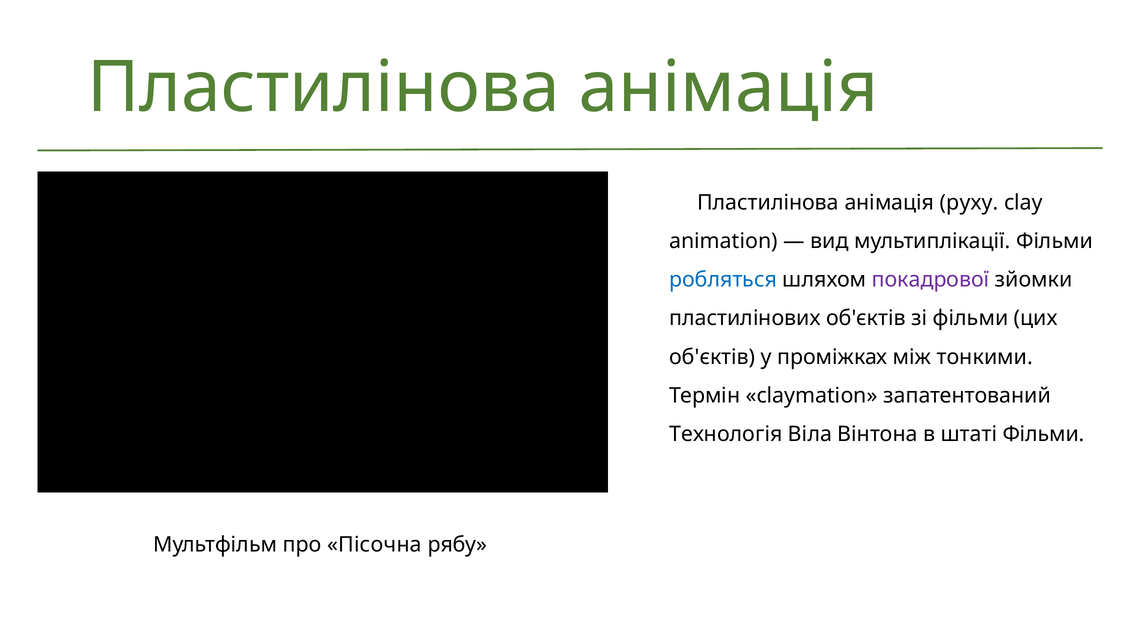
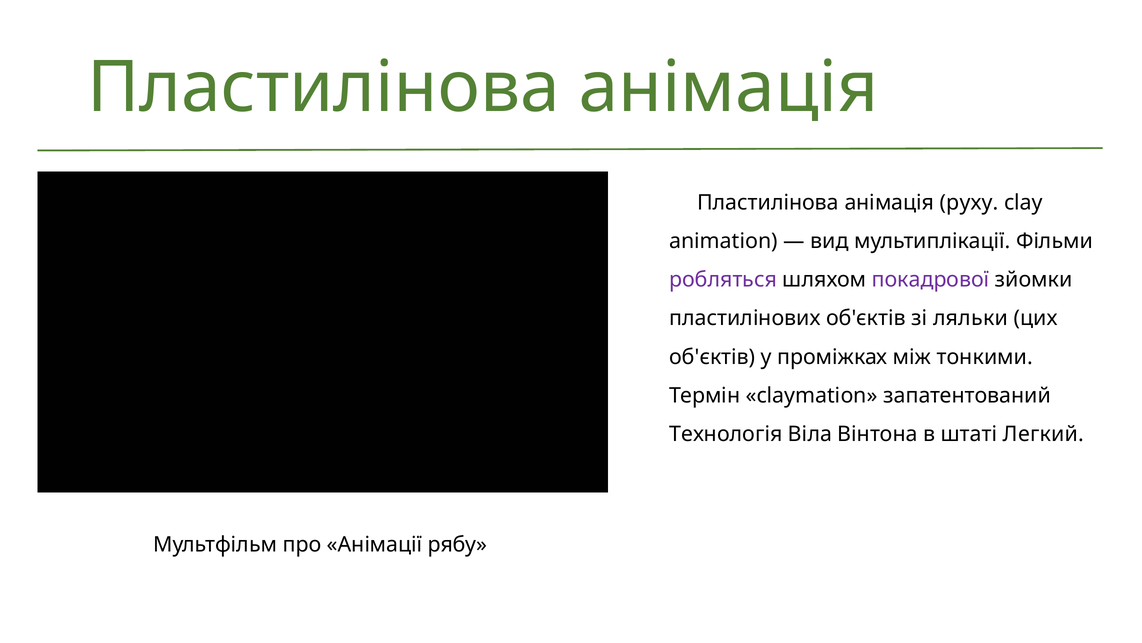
робляться colour: blue -> purple
зі фільми: фільми -> ляльки
штаті Фільми: Фільми -> Легкий
Пісочна: Пісочна -> Анімації
